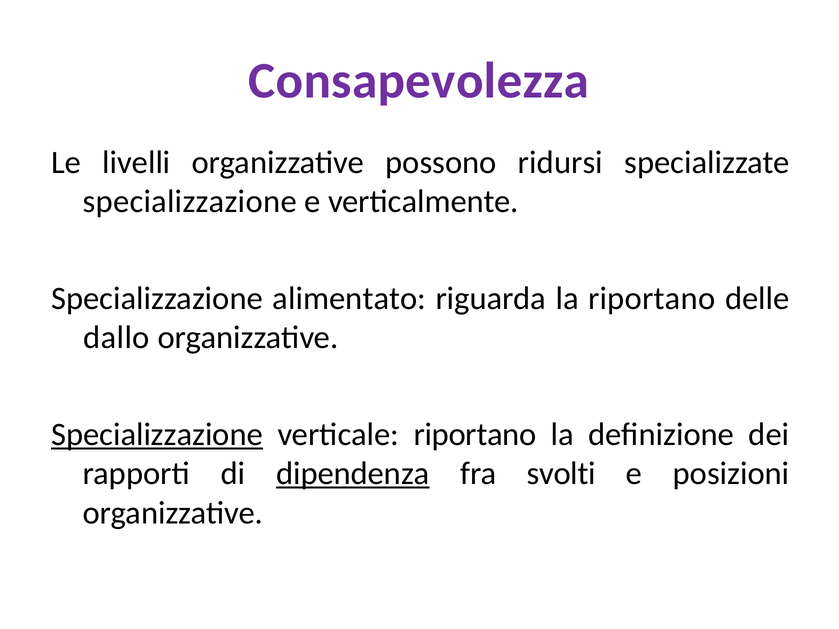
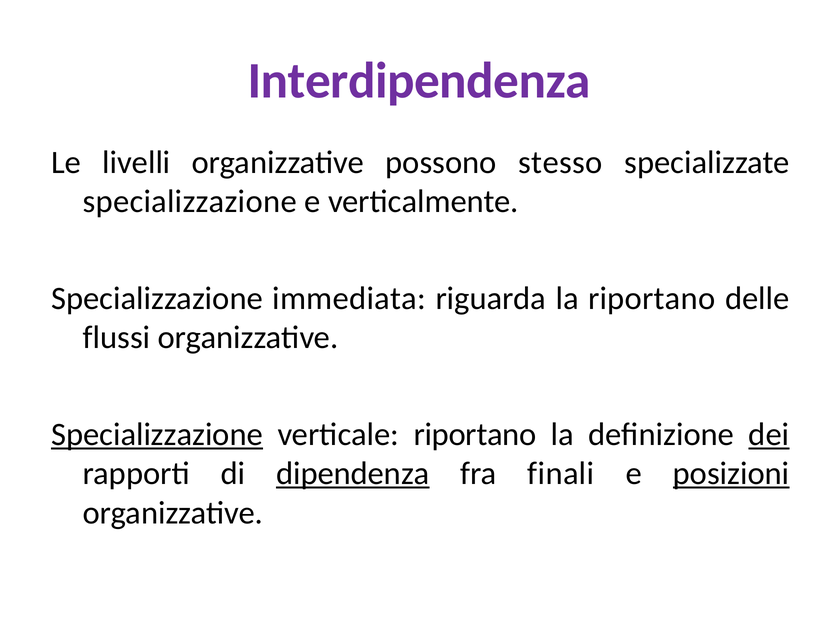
Consapevolezza: Consapevolezza -> Interdipendenza
ridursi: ridursi -> stesso
alimentato: alimentato -> immediata
dallo: dallo -> flussi
dei underline: none -> present
svolti: svolti -> finali
posizioni underline: none -> present
